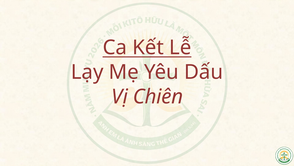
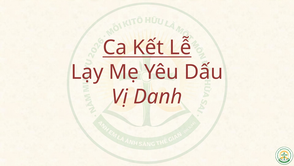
Chiên: Chiên -> Danh
